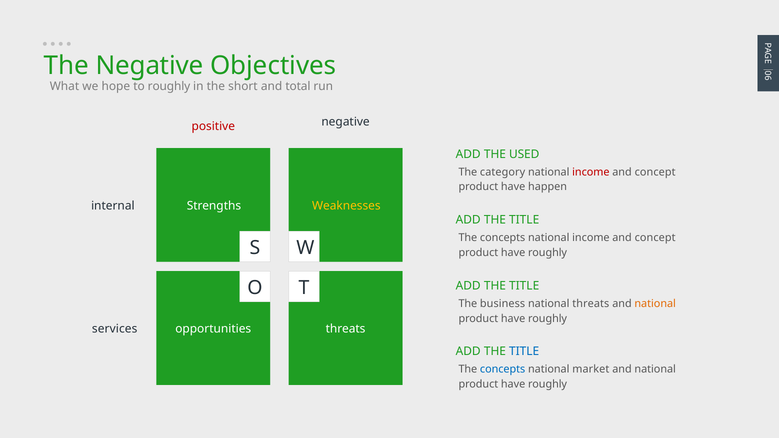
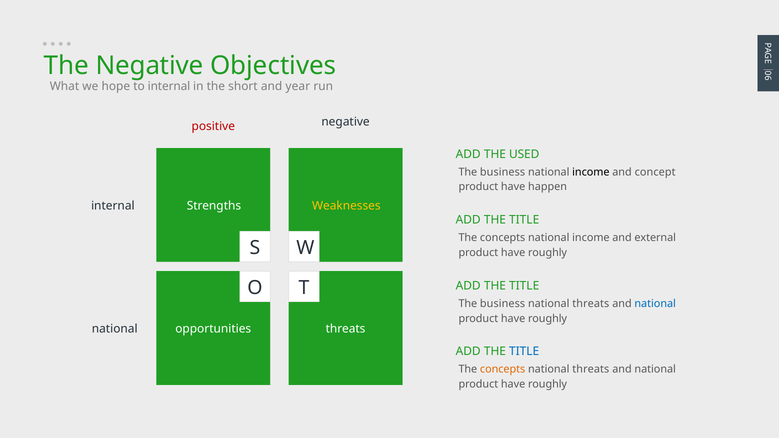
to roughly: roughly -> internal
total: total -> year
category at (503, 172): category -> business
income at (591, 172) colour: red -> black
concept at (655, 238): concept -> external
national at (655, 304) colour: orange -> blue
services at (115, 329): services -> national
concepts at (503, 370) colour: blue -> orange
market at (591, 370): market -> threats
